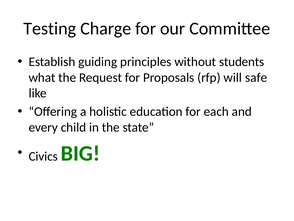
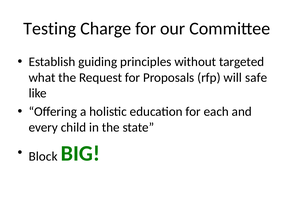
students: students -> targeted
Civics: Civics -> Block
